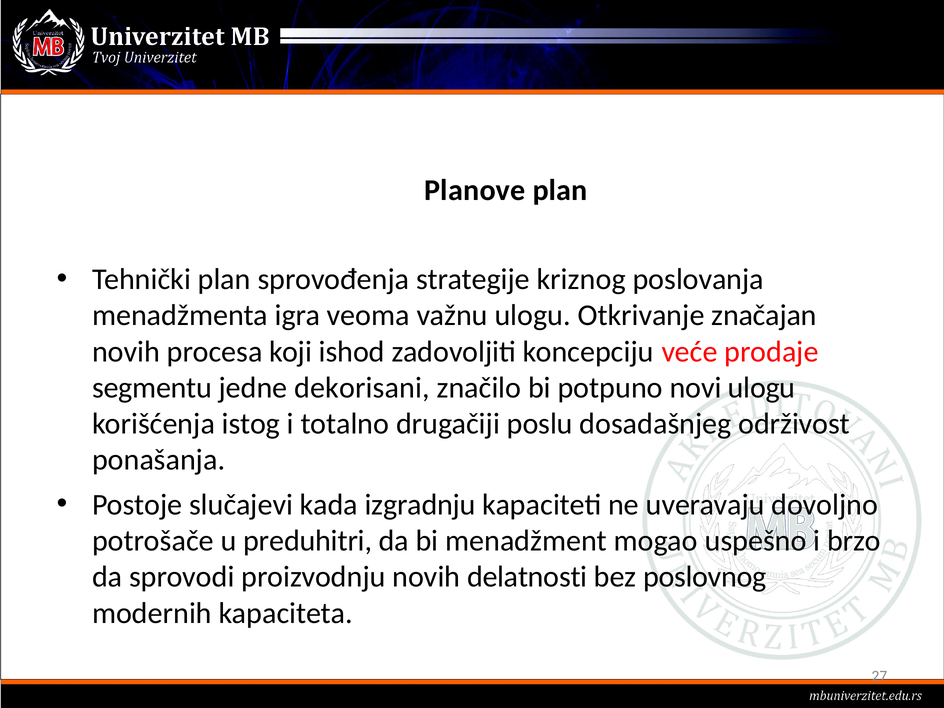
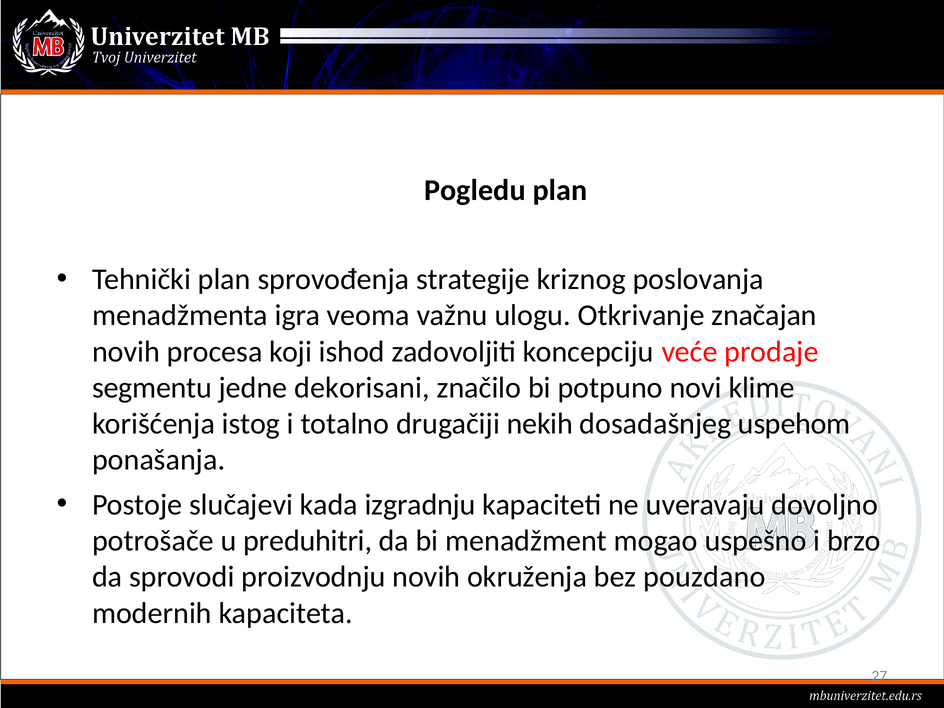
Planove: Planove -> Pogledu
novi ulogu: ulogu -> klime
poslu: poslu -> nekih
održivost: održivost -> uspehom
delatnosti: delatnosti -> okruženja
poslovnog: poslovnog -> pouzdano
